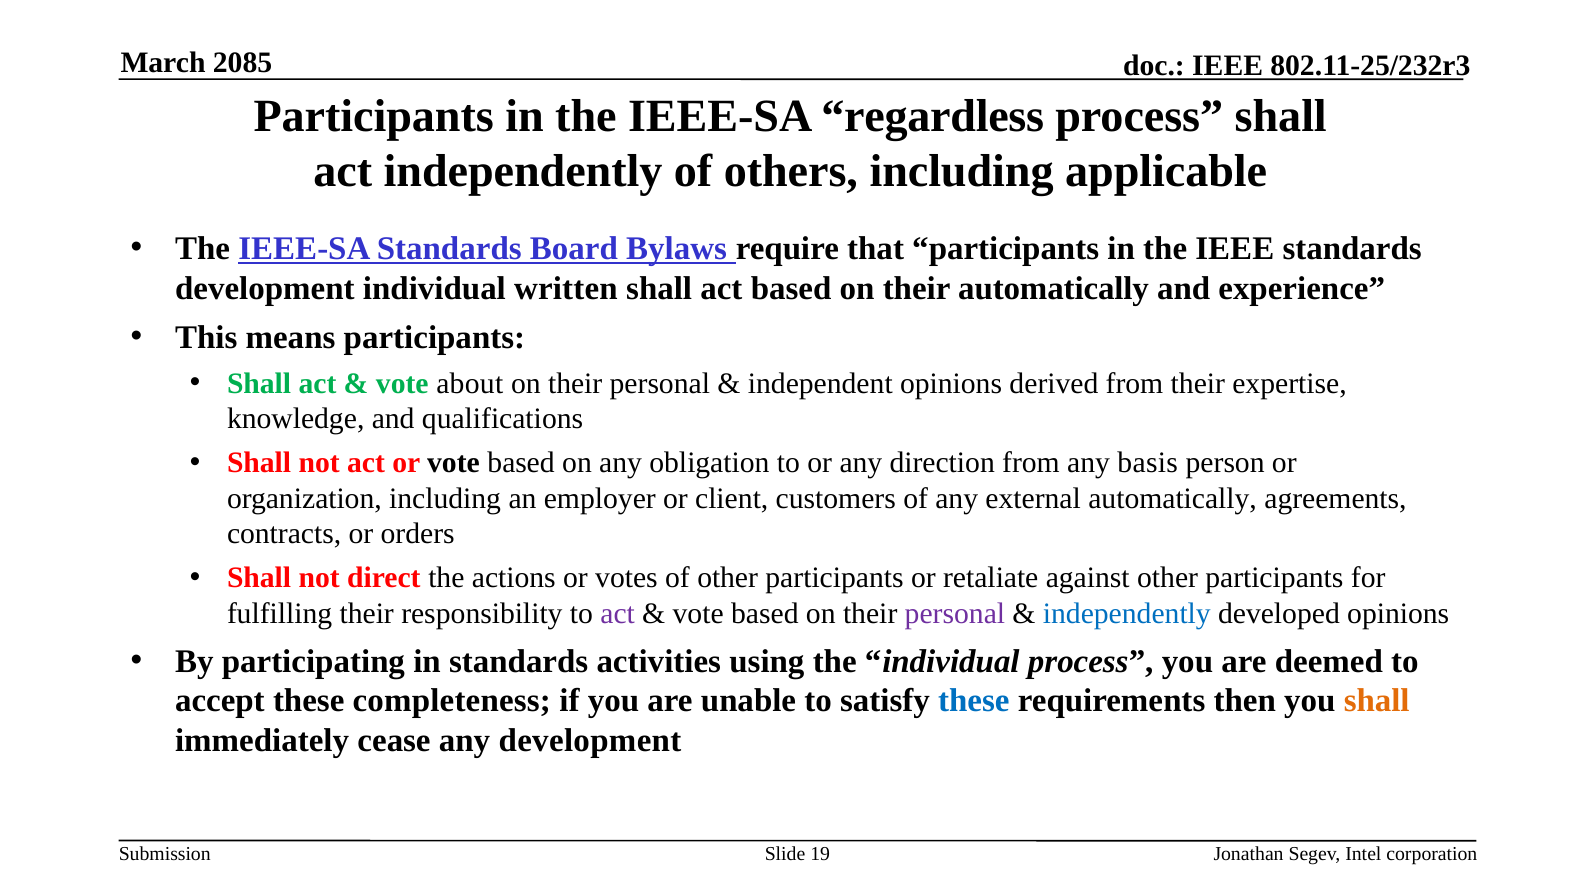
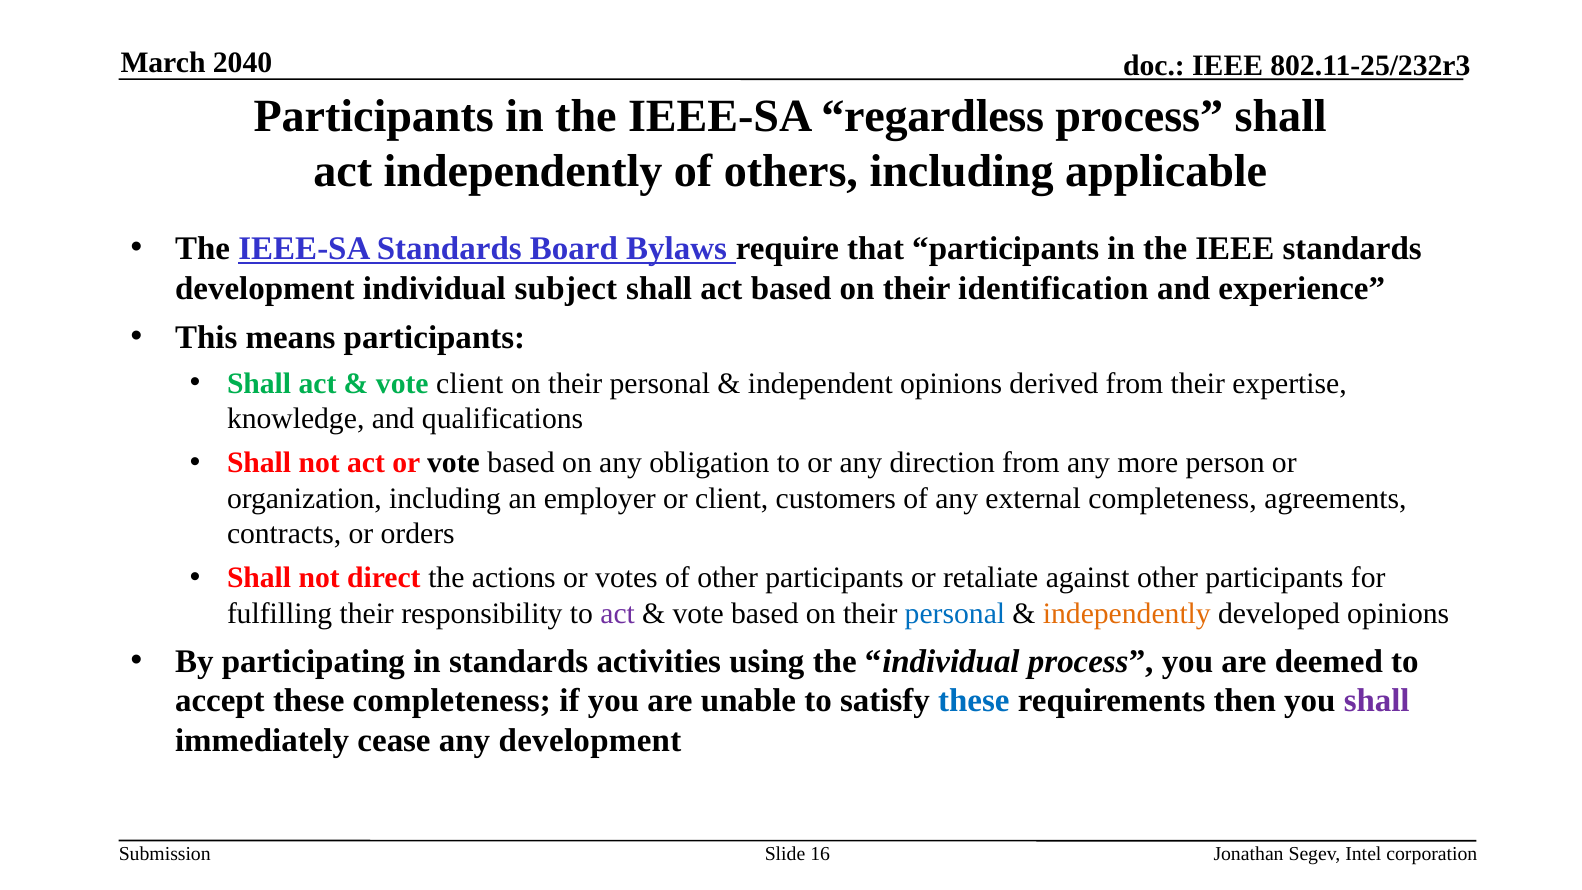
2085: 2085 -> 2040
written: written -> subject
their automatically: automatically -> identification
vote about: about -> client
basis: basis -> more
external automatically: automatically -> completeness
personal at (955, 613) colour: purple -> blue
independently at (1127, 613) colour: blue -> orange
shall at (1377, 701) colour: orange -> purple
19: 19 -> 16
